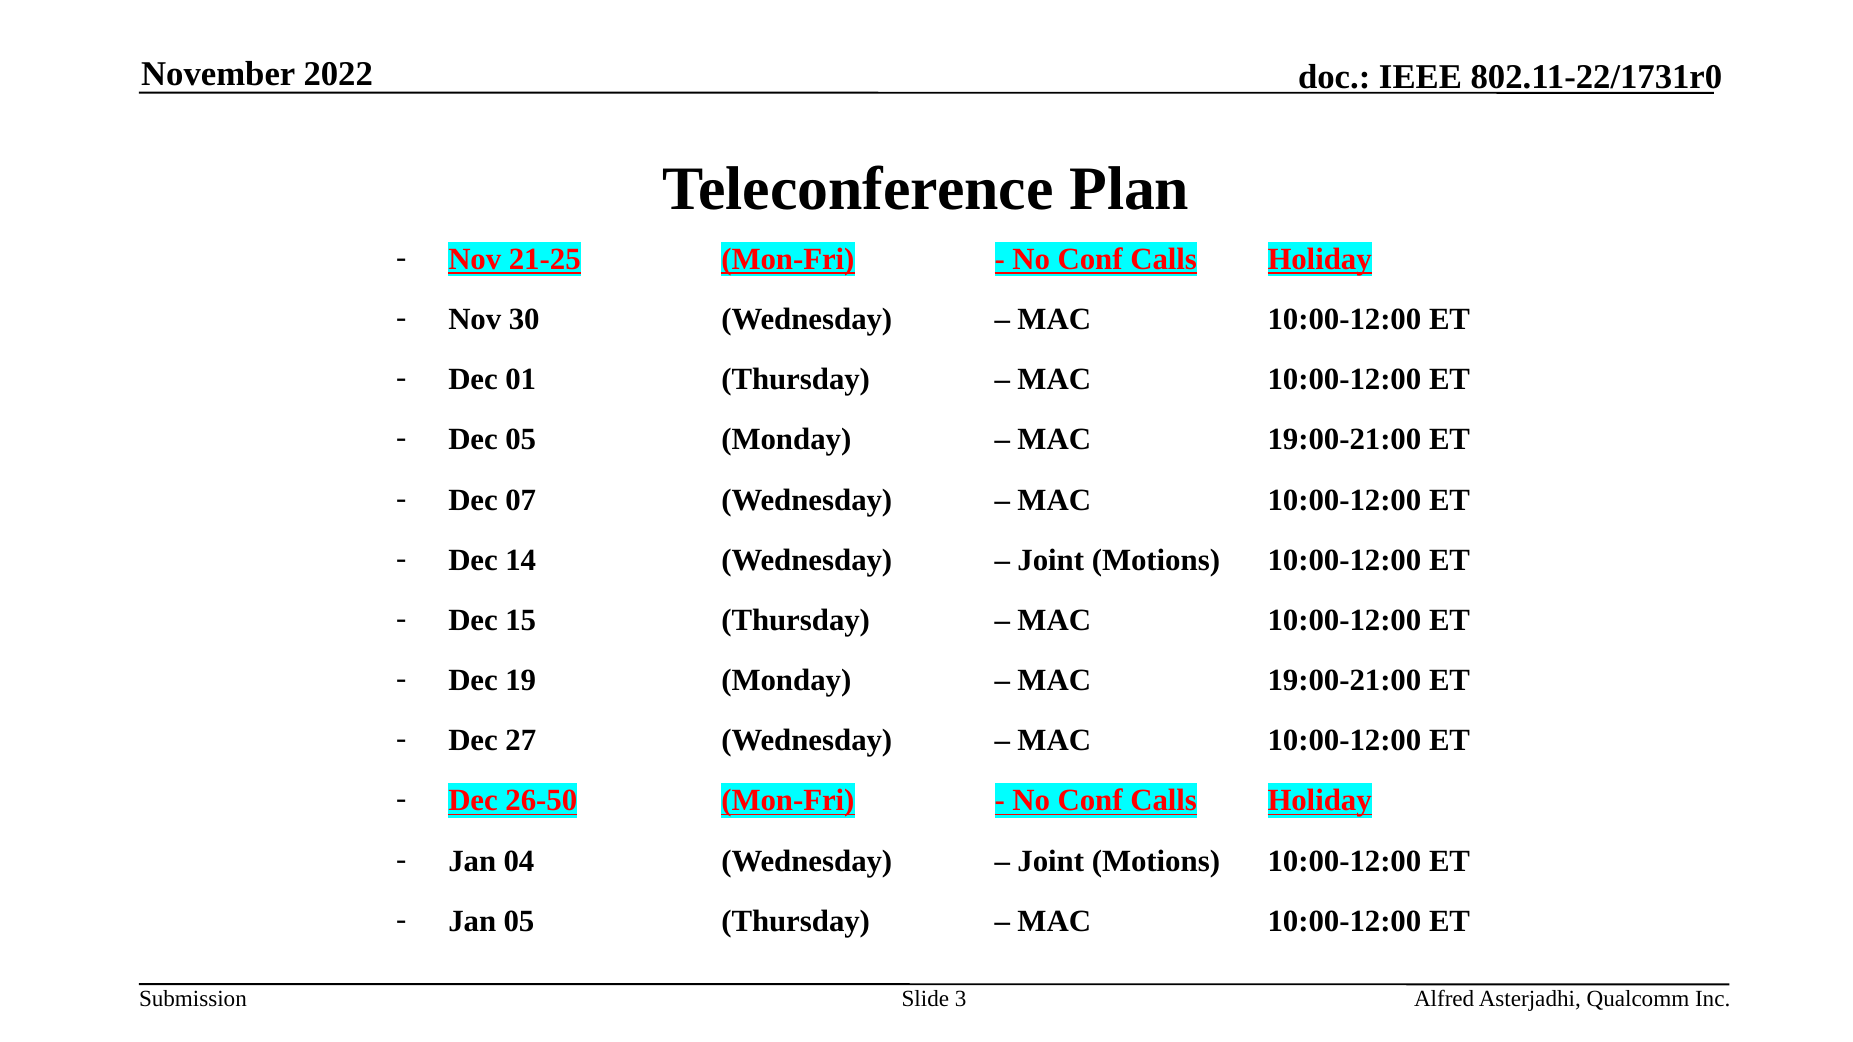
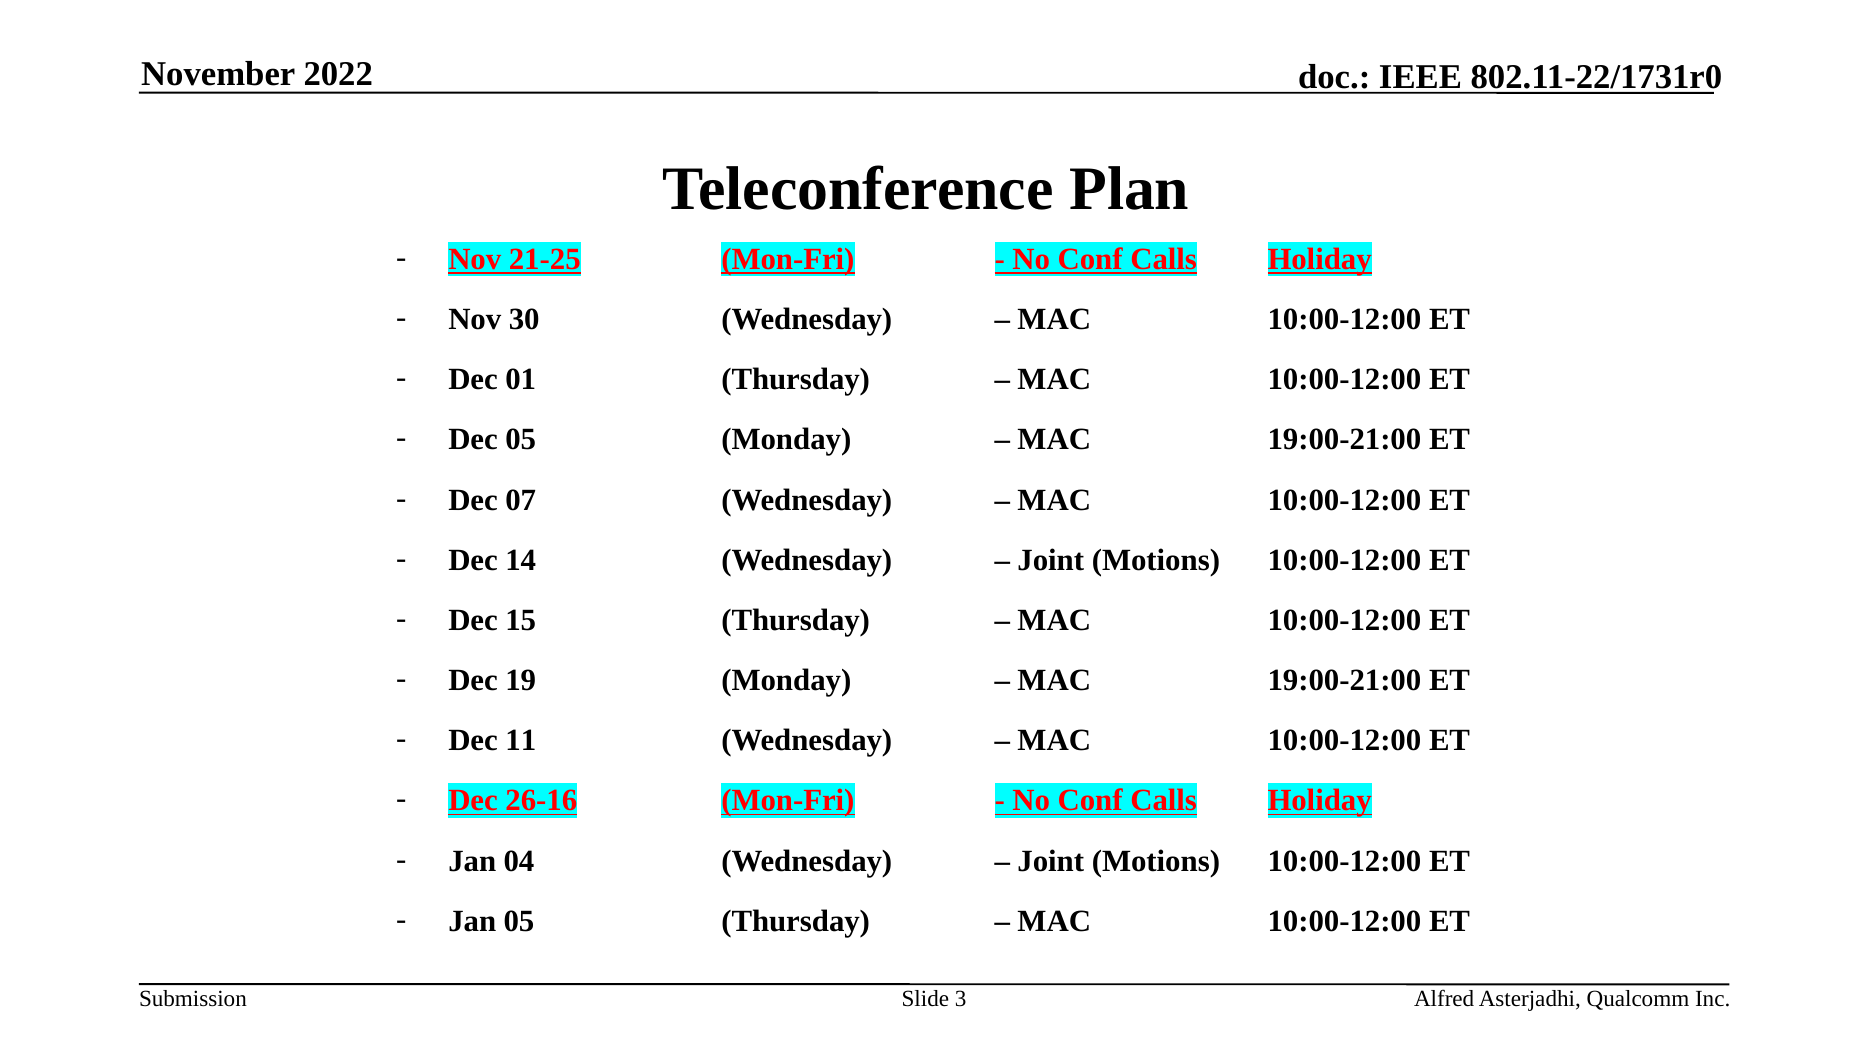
27: 27 -> 11
26-50: 26-50 -> 26-16
